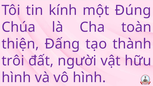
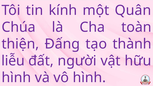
Đúng: Đúng -> Quân
trôi: trôi -> liễu
